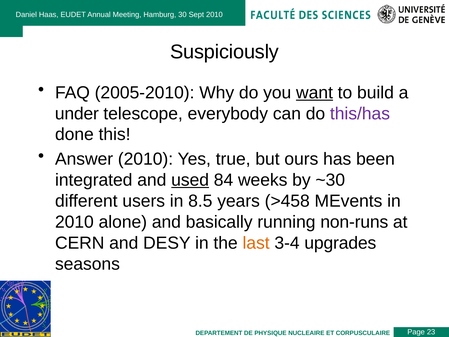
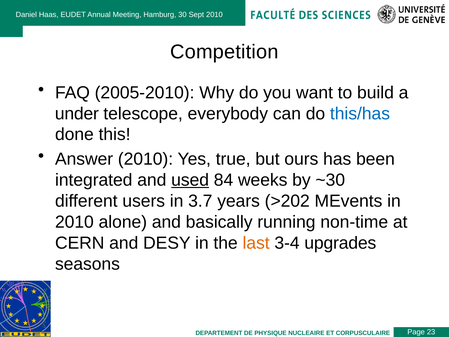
Suspiciously: Suspiciously -> Competition
want underline: present -> none
this/has colour: purple -> blue
8.5: 8.5 -> 3.7
>458: >458 -> >202
non-runs: non-runs -> non-time
